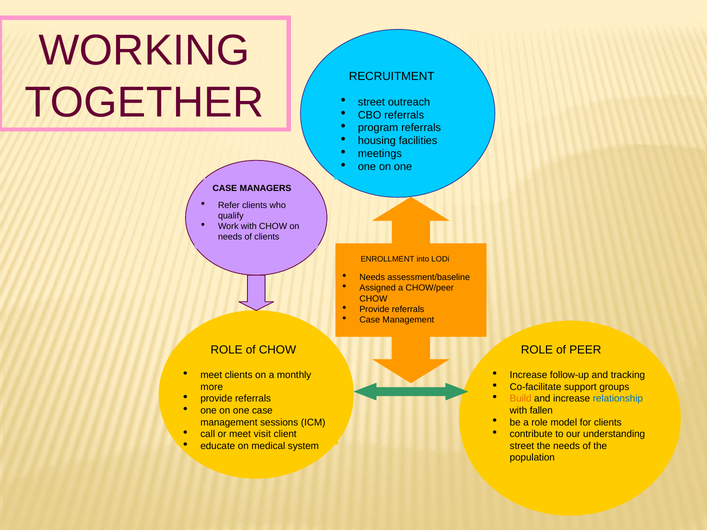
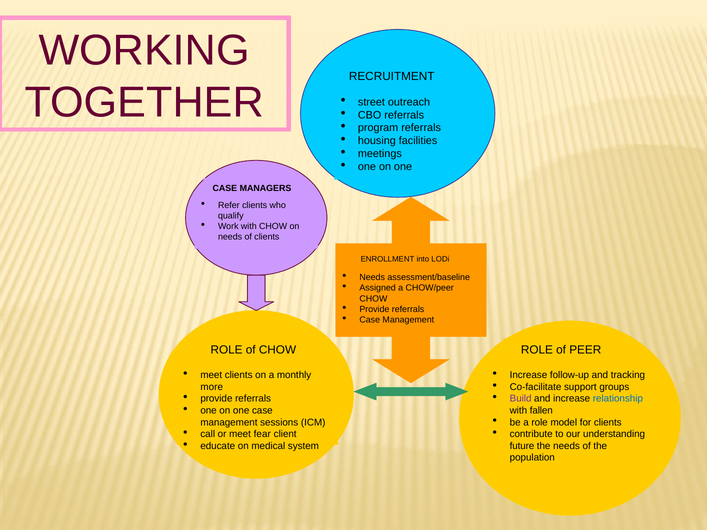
Build colour: orange -> purple
visit: visit -> fear
street at (522, 446): street -> future
